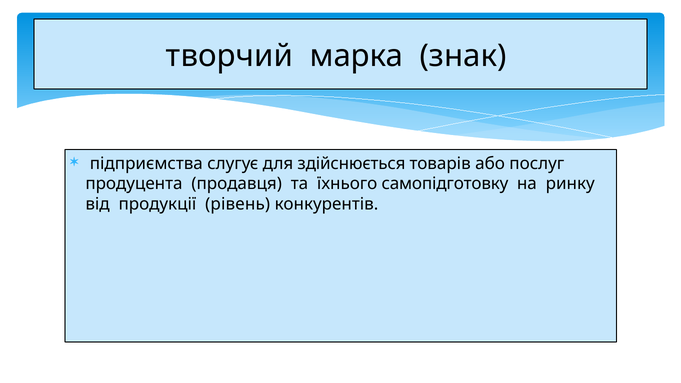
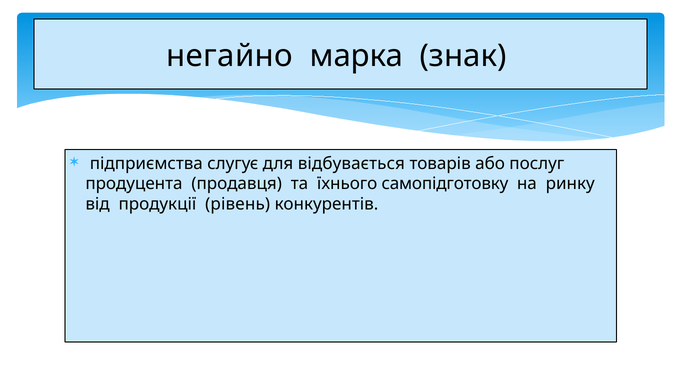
творчий: творчий -> негайно
здійснюється: здійснюється -> відбувається
